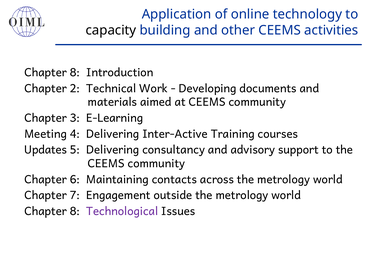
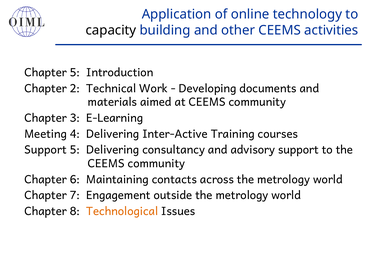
8 at (75, 72): 8 -> 5
Updates at (46, 150): Updates -> Support
Technological colour: purple -> orange
